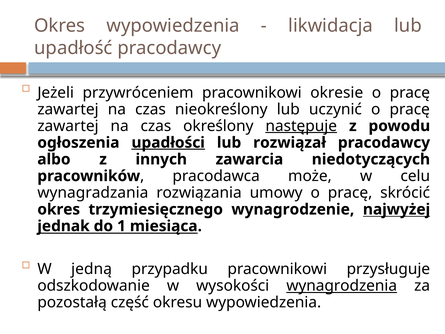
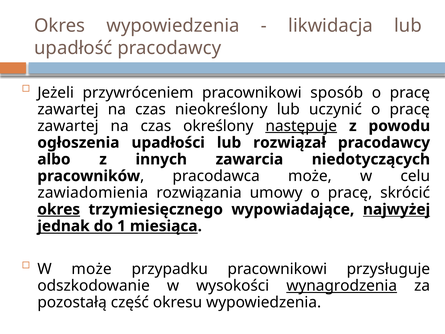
okresie: okresie -> sposób
upadłości underline: present -> none
wynagradzania: wynagradzania -> zawiadomienia
okres at (59, 209) underline: none -> present
wynagrodzenie: wynagrodzenie -> wypowiadające
W jedną: jedną -> może
